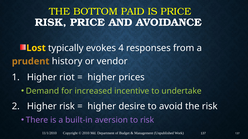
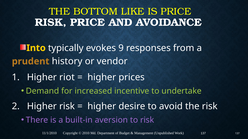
PAID: PAID -> LIKE
Lost: Lost -> Into
4: 4 -> 9
